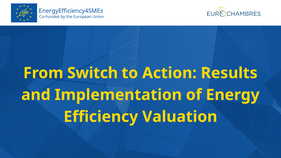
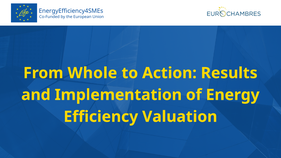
Switch: Switch -> Whole
